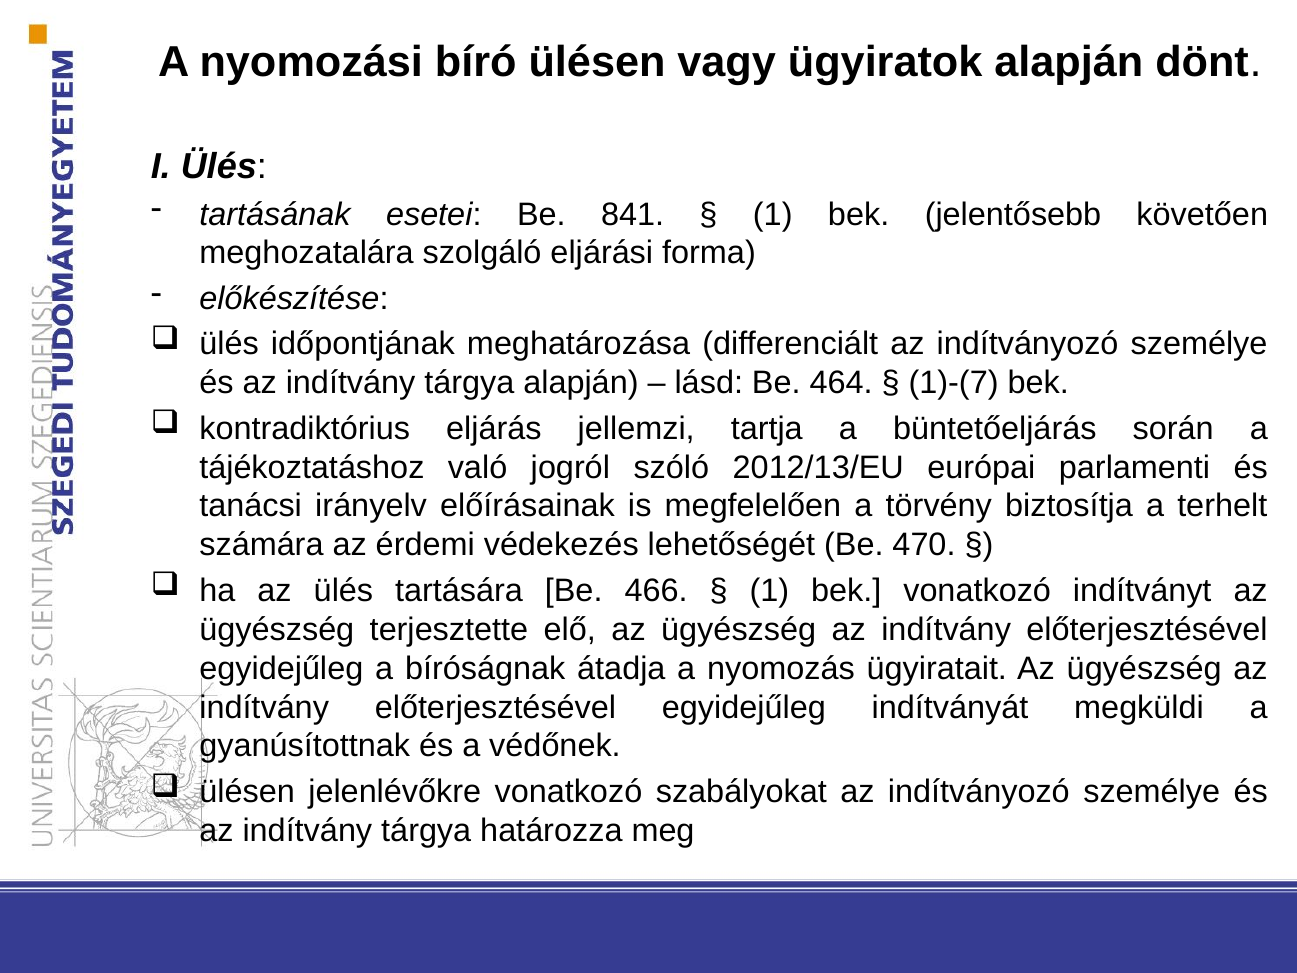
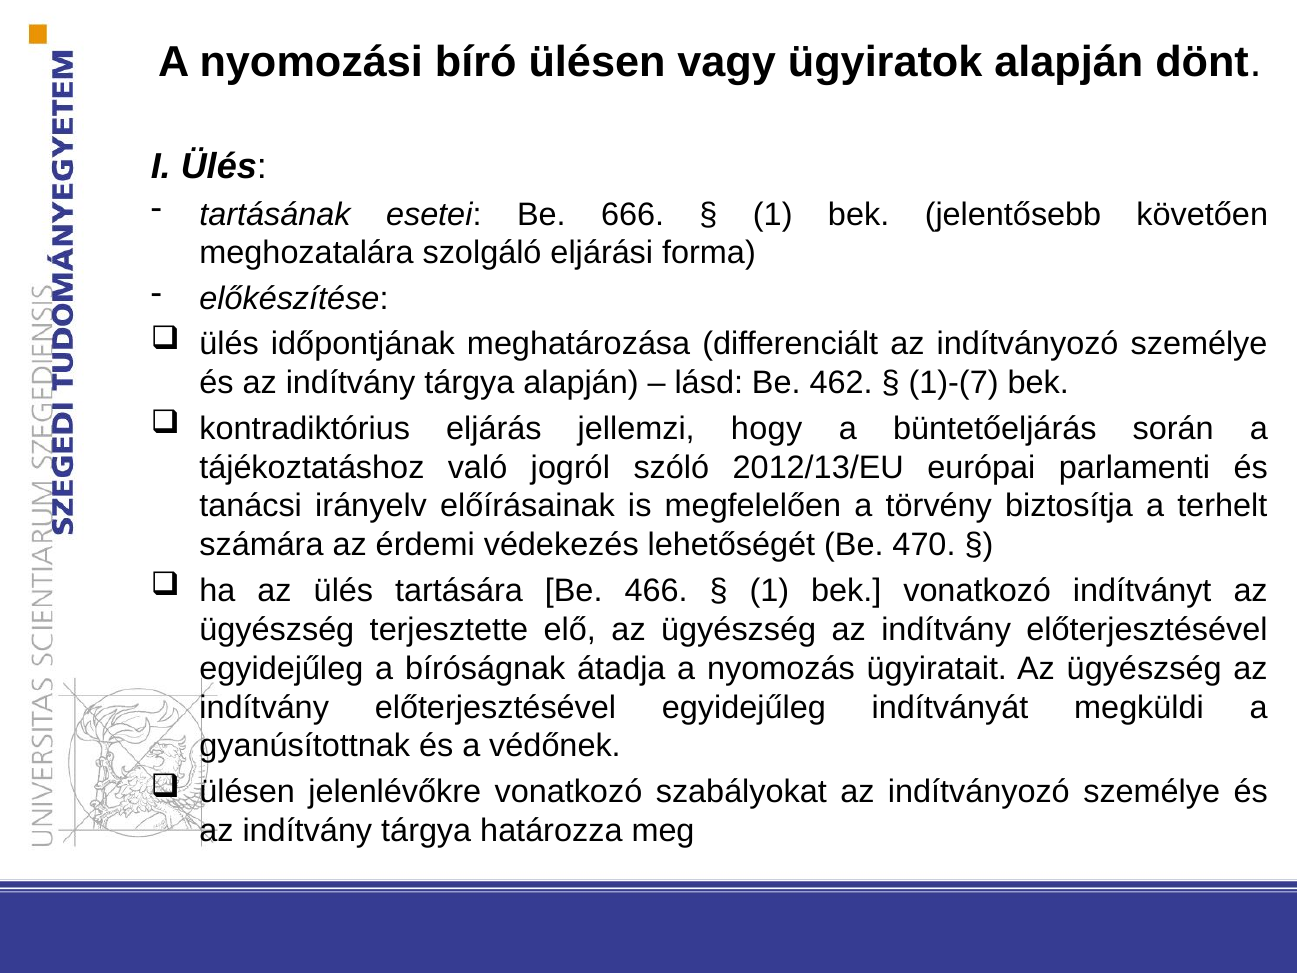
841: 841 -> 666
464: 464 -> 462
tartja: tartja -> hogy
